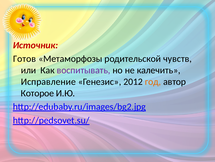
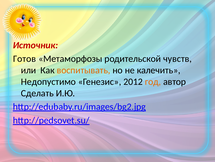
воспитывать colour: purple -> orange
Исправление: Исправление -> Недопустимо
Которое: Которое -> Сделать
